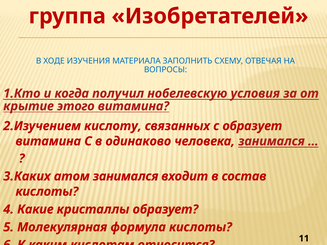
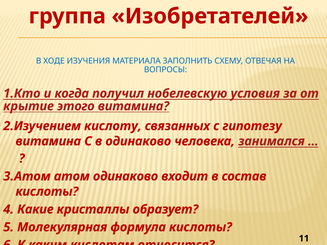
с образует: образует -> гипотезу
3.Каких: 3.Каких -> 3.Атом
атом занимался: занимался -> одинаково
